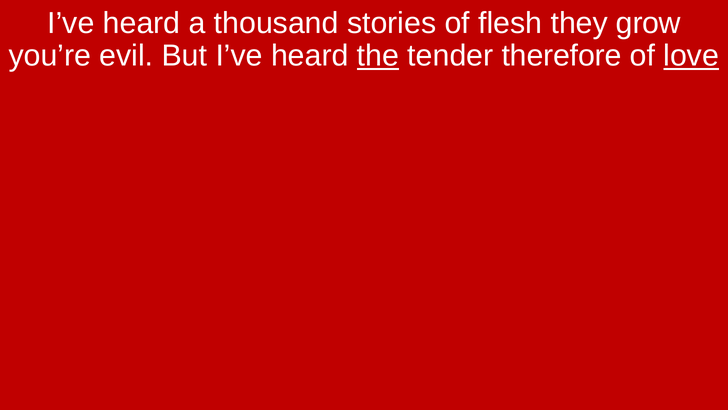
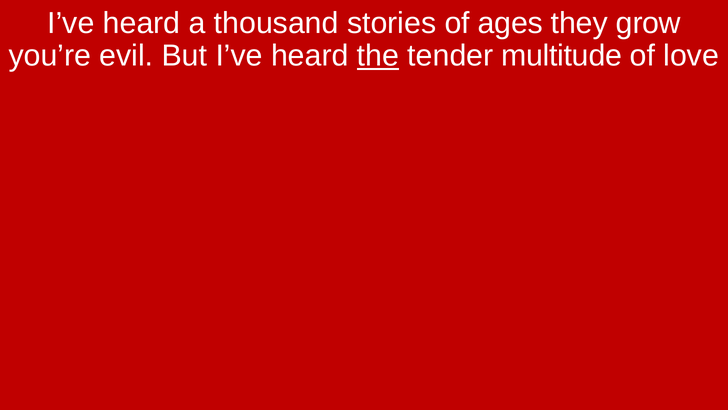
flesh: flesh -> ages
therefore: therefore -> multitude
love underline: present -> none
